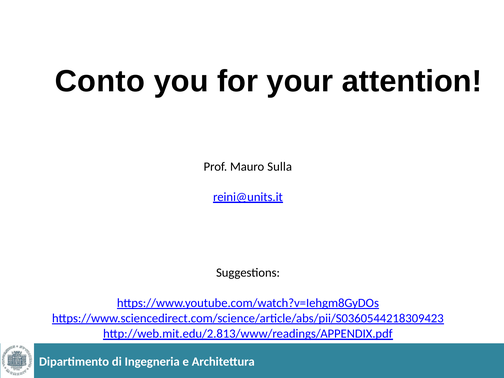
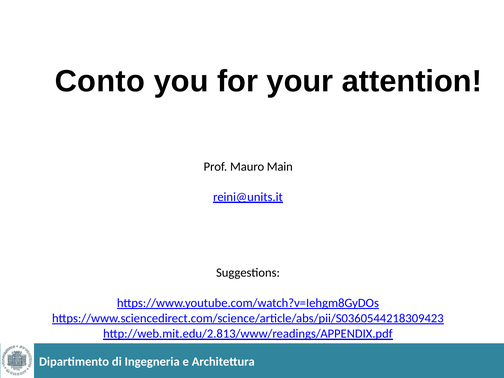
Sulla: Sulla -> Main
